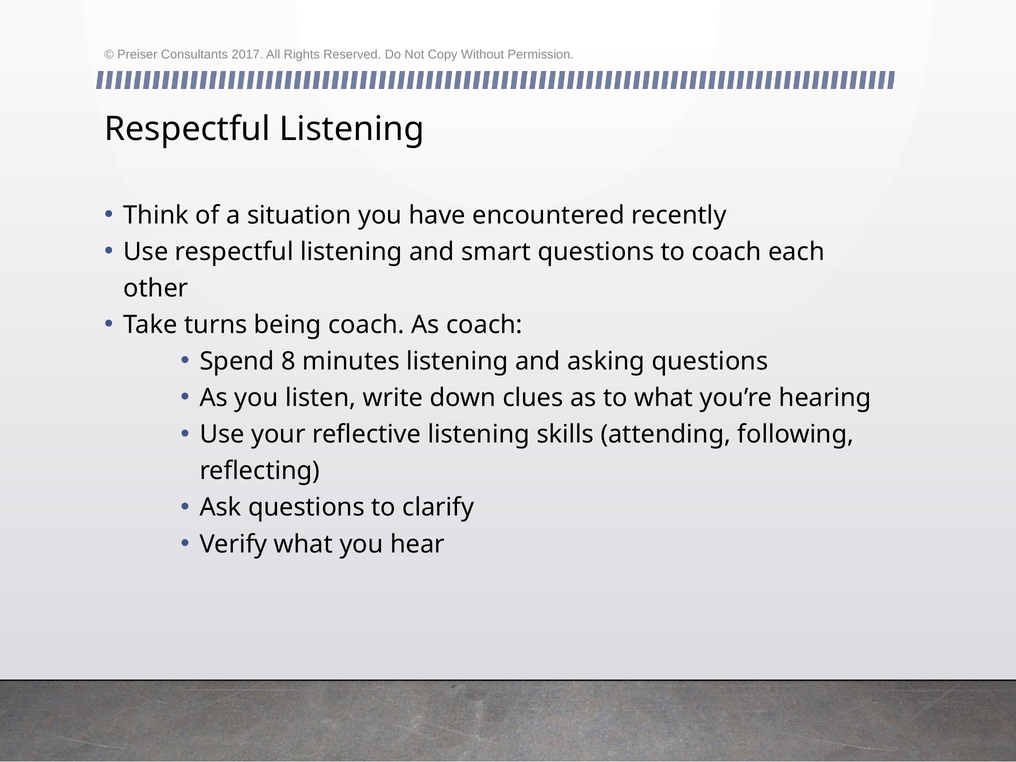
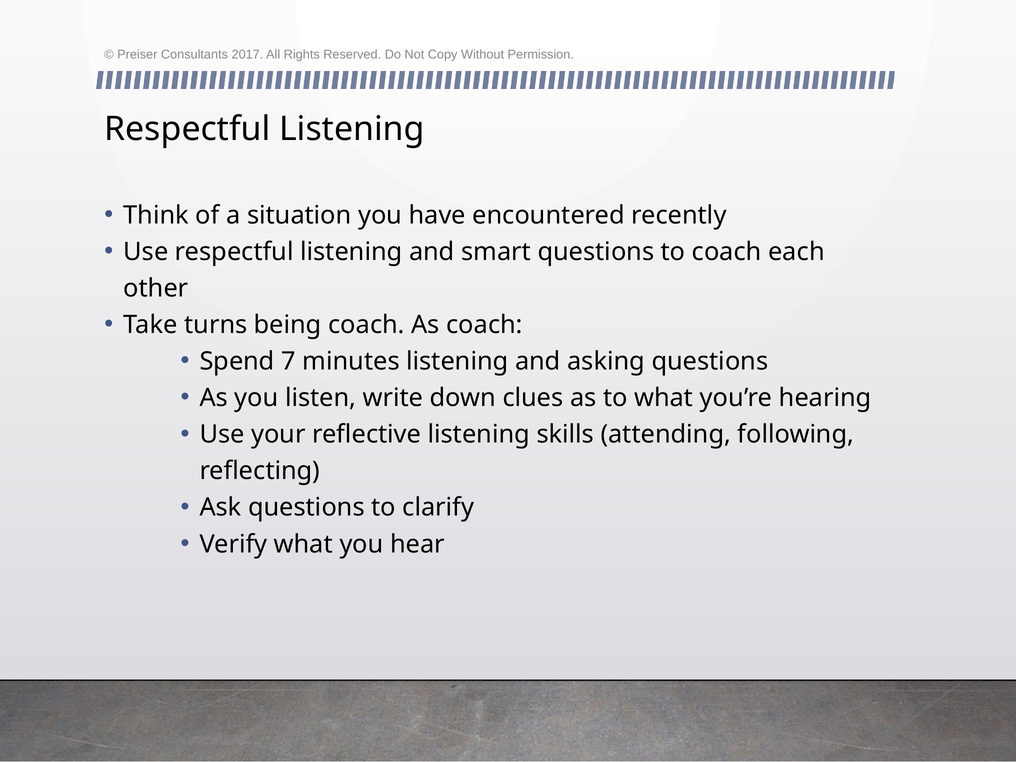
8: 8 -> 7
